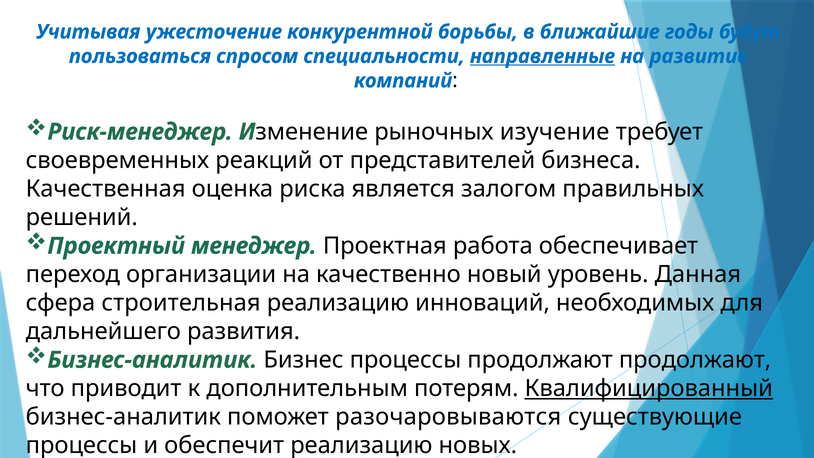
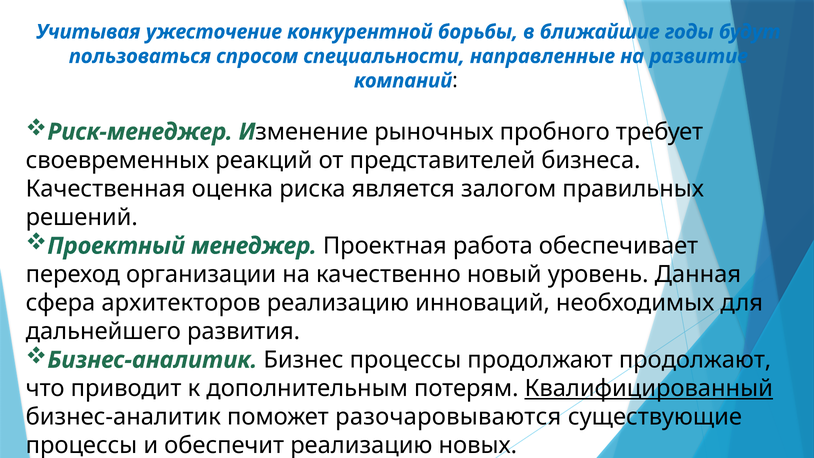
направленные underline: present -> none
изучение: изучение -> пробного
строительная: строительная -> архитекторов
